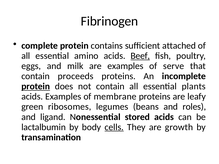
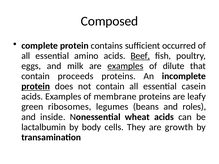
Fibrinogen: Fibrinogen -> Composed
attached: attached -> occurred
examples at (125, 66) underline: none -> present
serve: serve -> dilute
plants: plants -> casein
ligand: ligand -> inside
stored: stored -> wheat
cells underline: present -> none
